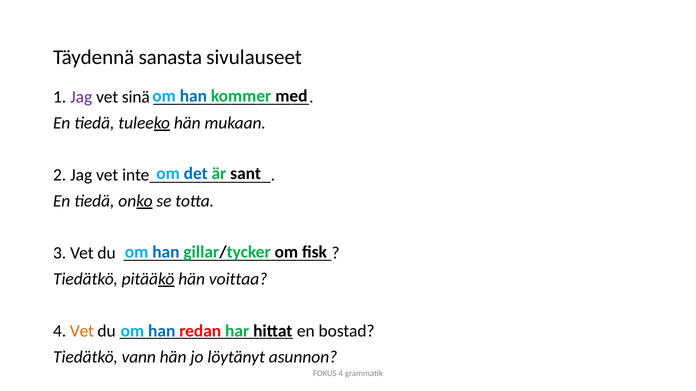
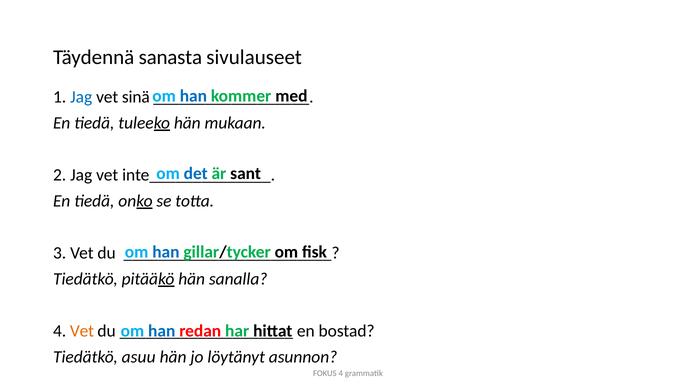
Jag at (81, 97) colour: purple -> blue
voittaa: voittaa -> sanalla
vann: vann -> asuu
